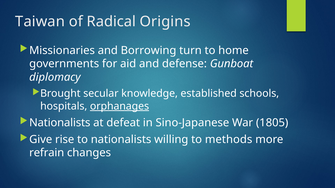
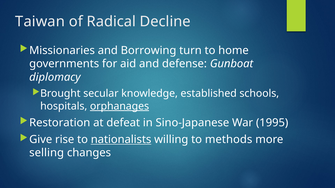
Origins: Origins -> Decline
Nationalists at (60, 123): Nationalists -> Restoration
1805: 1805 -> 1995
nationalists at (121, 140) underline: none -> present
refrain: refrain -> selling
